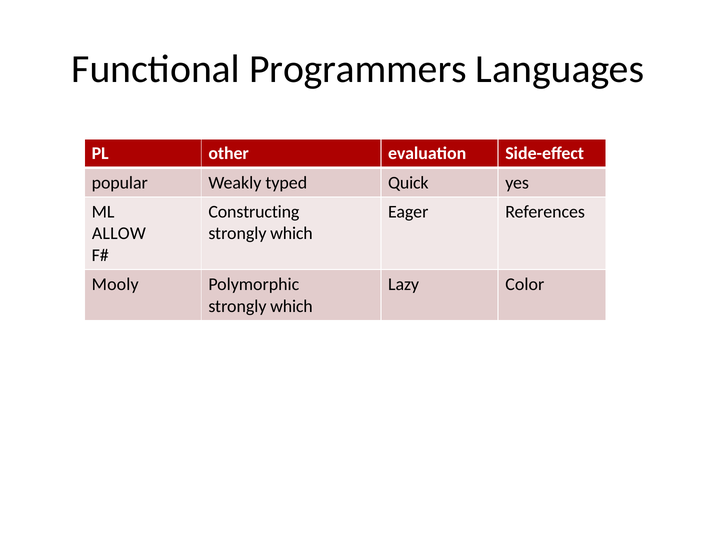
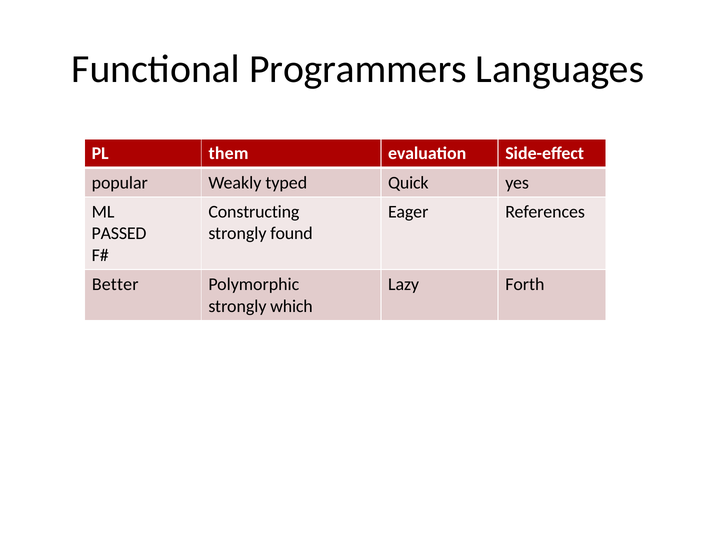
other: other -> them
ALLOW: ALLOW -> PASSED
which at (292, 234): which -> found
Mooly: Mooly -> Better
Color: Color -> Forth
